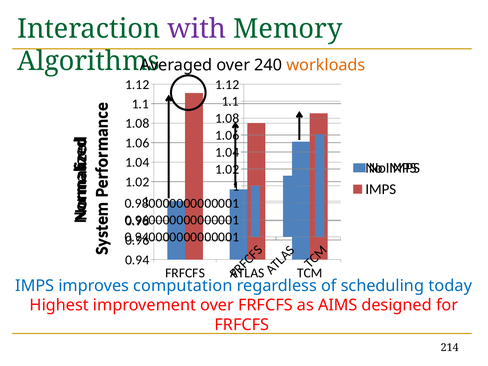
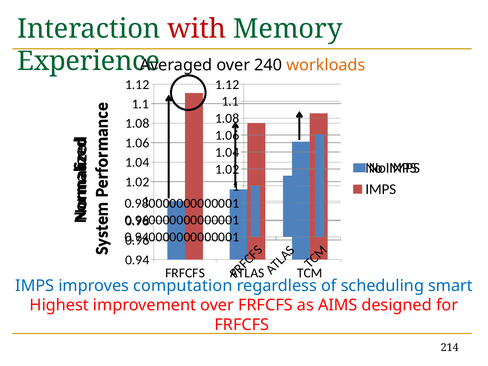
with colour: purple -> red
Algorithms: Algorithms -> Experience
today: today -> smart
